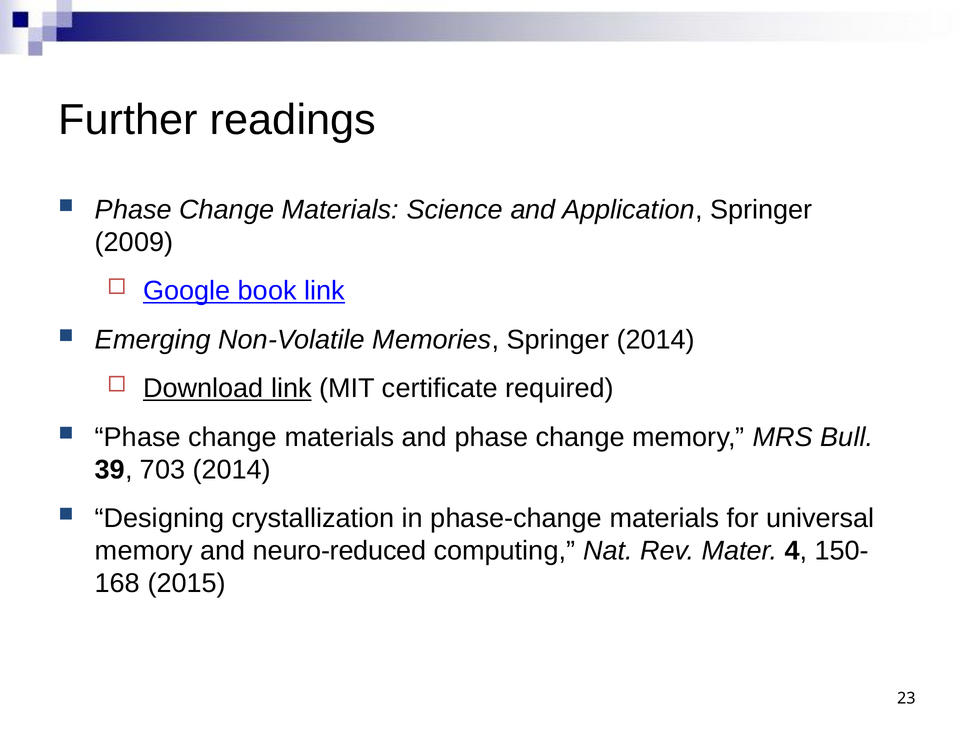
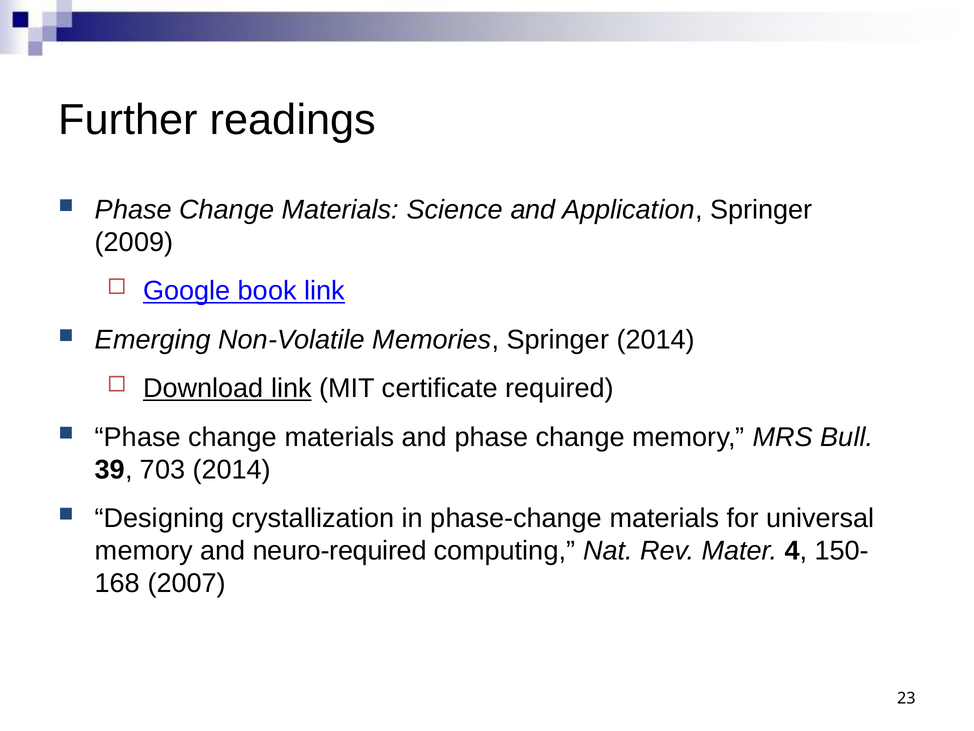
neuro-reduced: neuro-reduced -> neuro-required
2015: 2015 -> 2007
